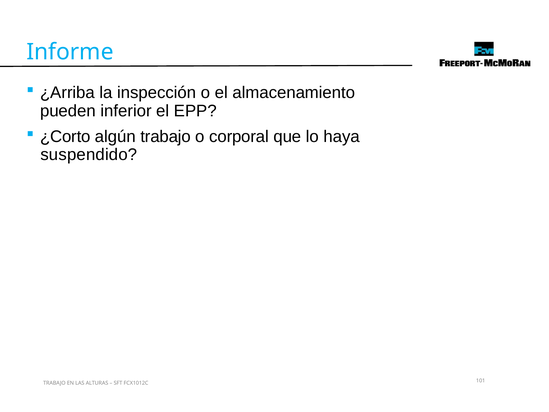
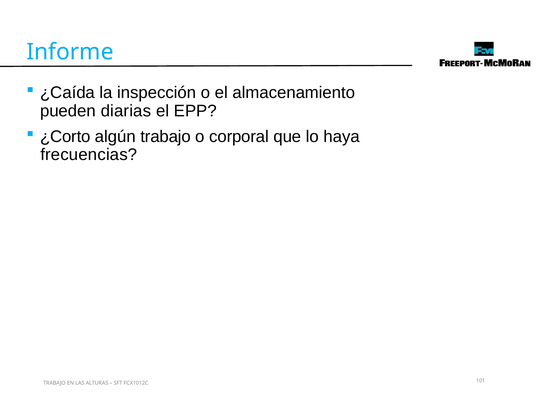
¿Arriba: ¿Arriba -> ¿Caída
inferior: inferior -> diarias
suspendido: suspendido -> frecuencias
